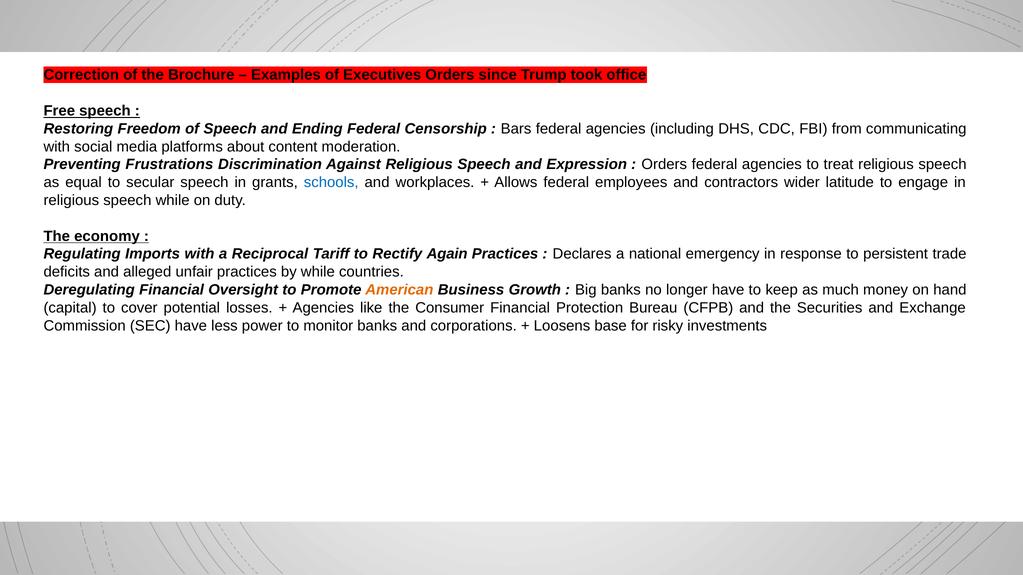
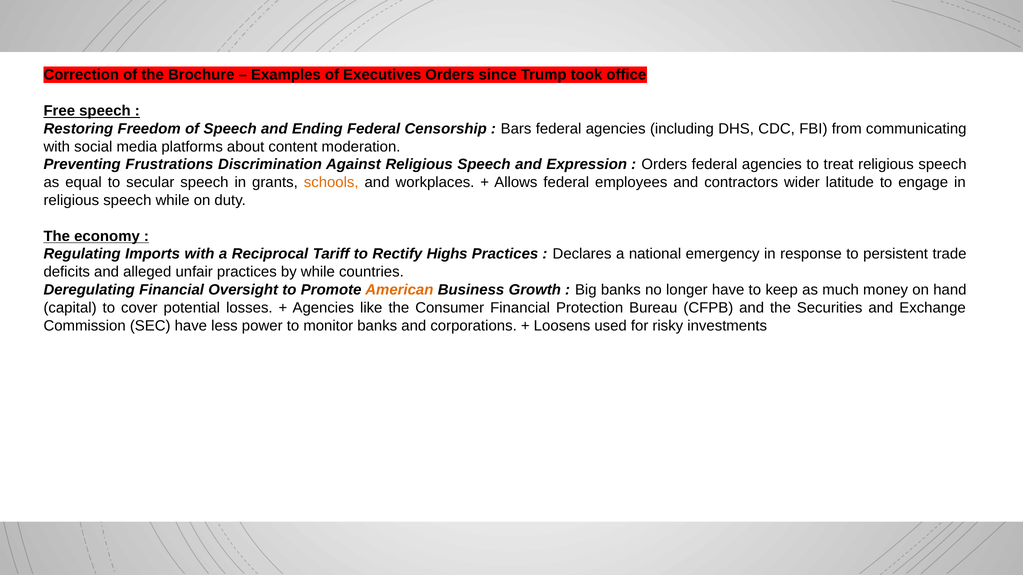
schools colour: blue -> orange
Again: Again -> Highs
base: base -> used
